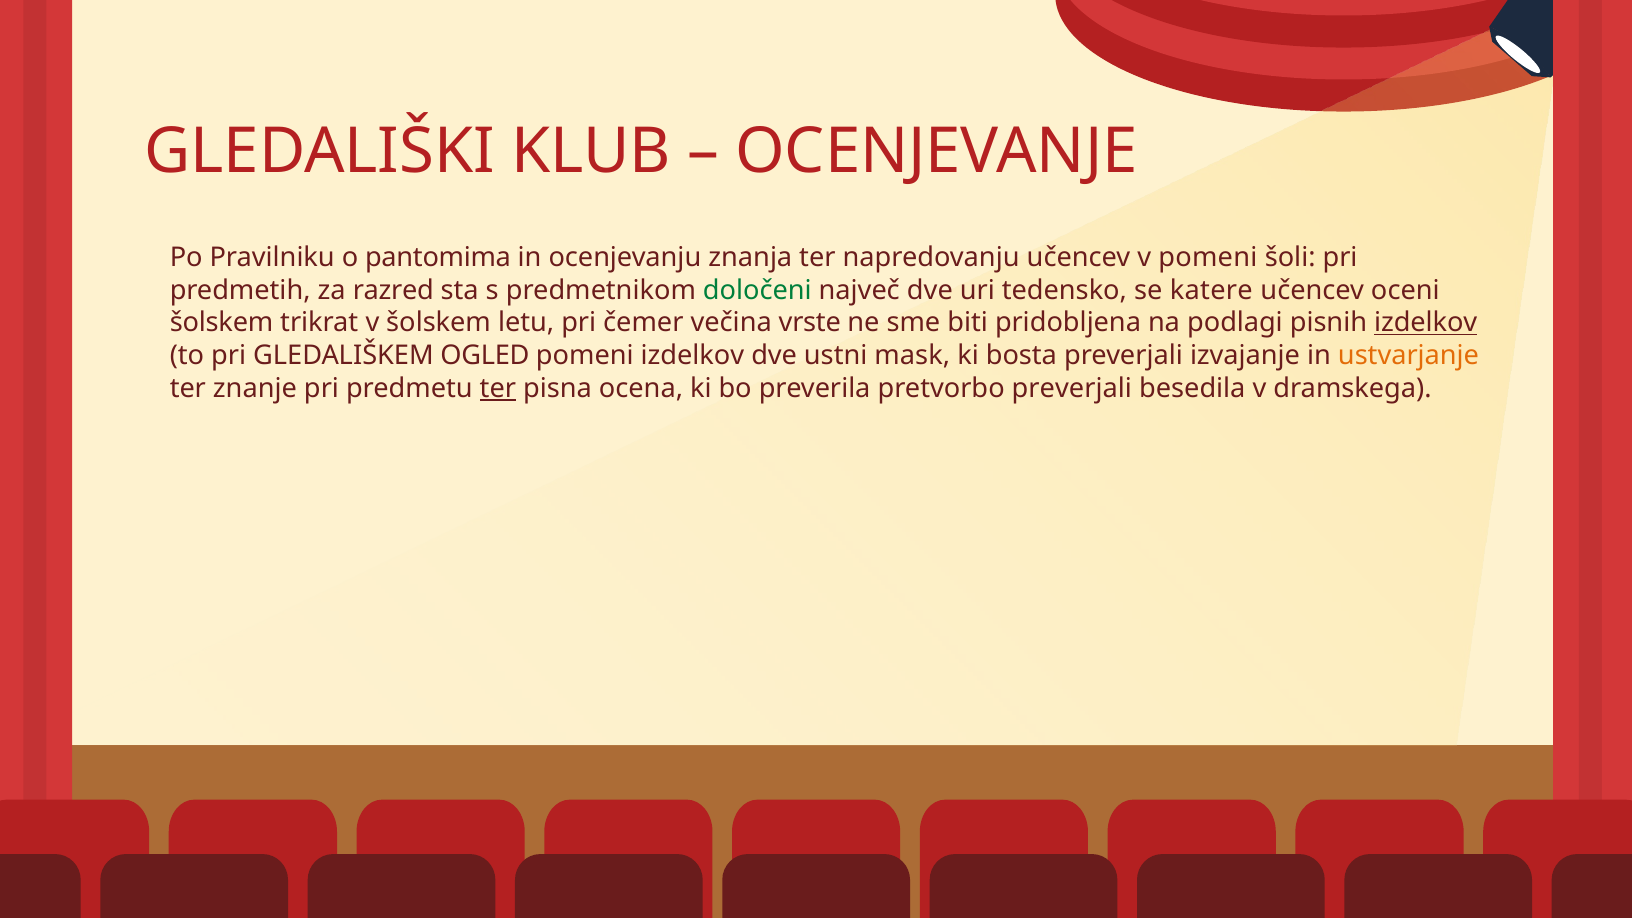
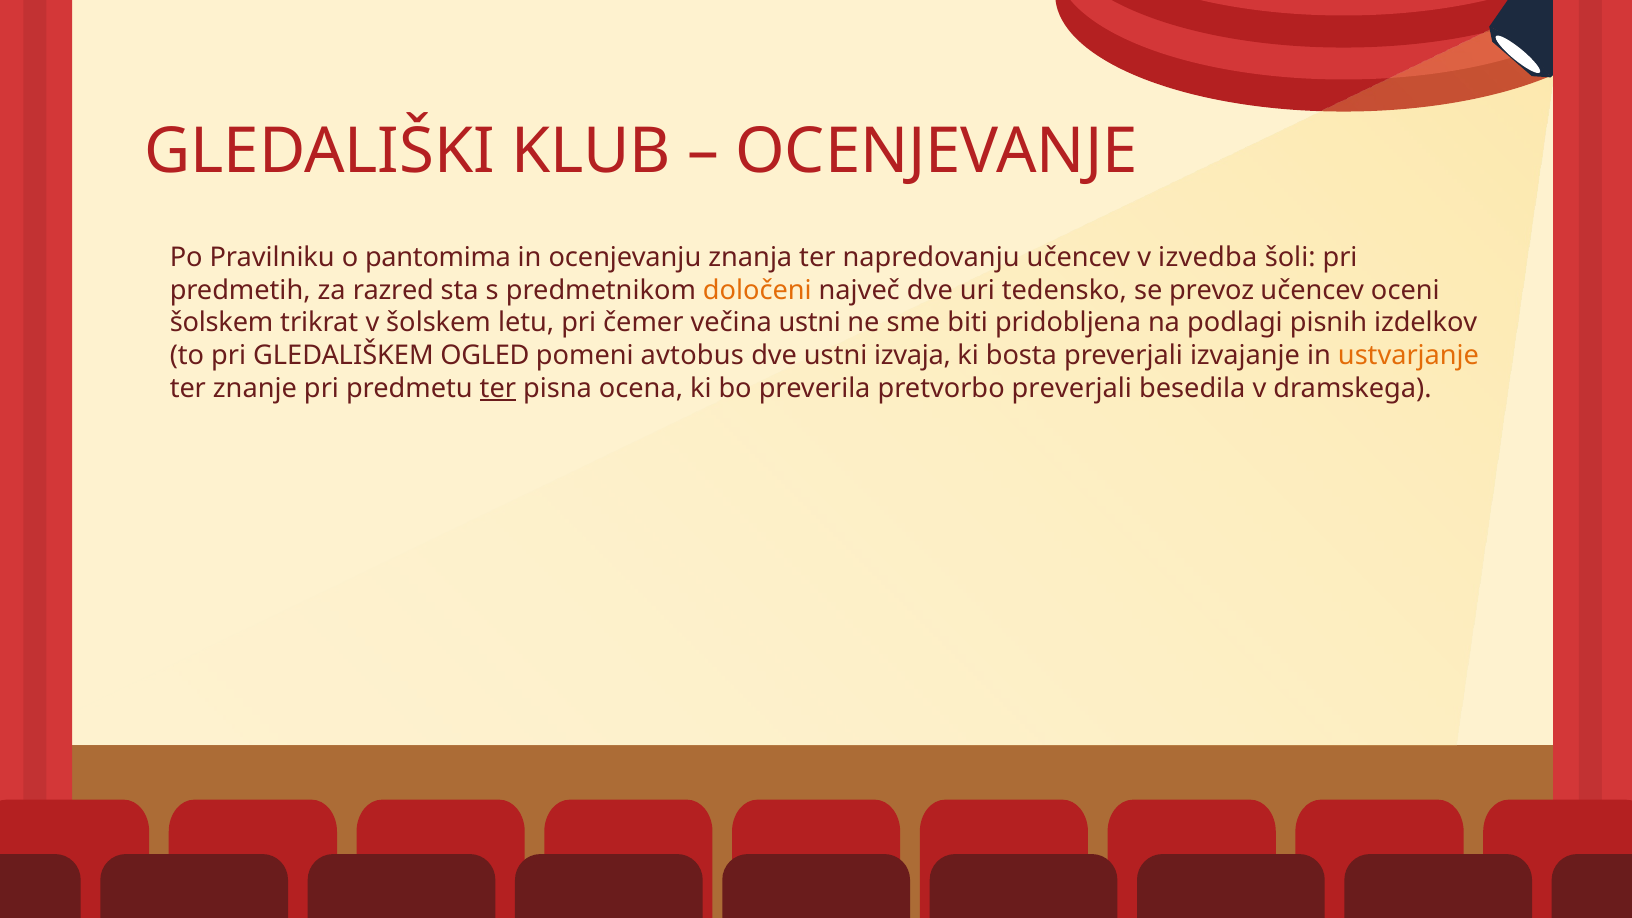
v pomeni: pomeni -> izvedba
določeni colour: green -> orange
katere: katere -> prevoz
večina vrste: vrste -> ustni
izdelkov at (1426, 323) underline: present -> none
pomeni izdelkov: izdelkov -> avtobus
mask: mask -> izvaja
